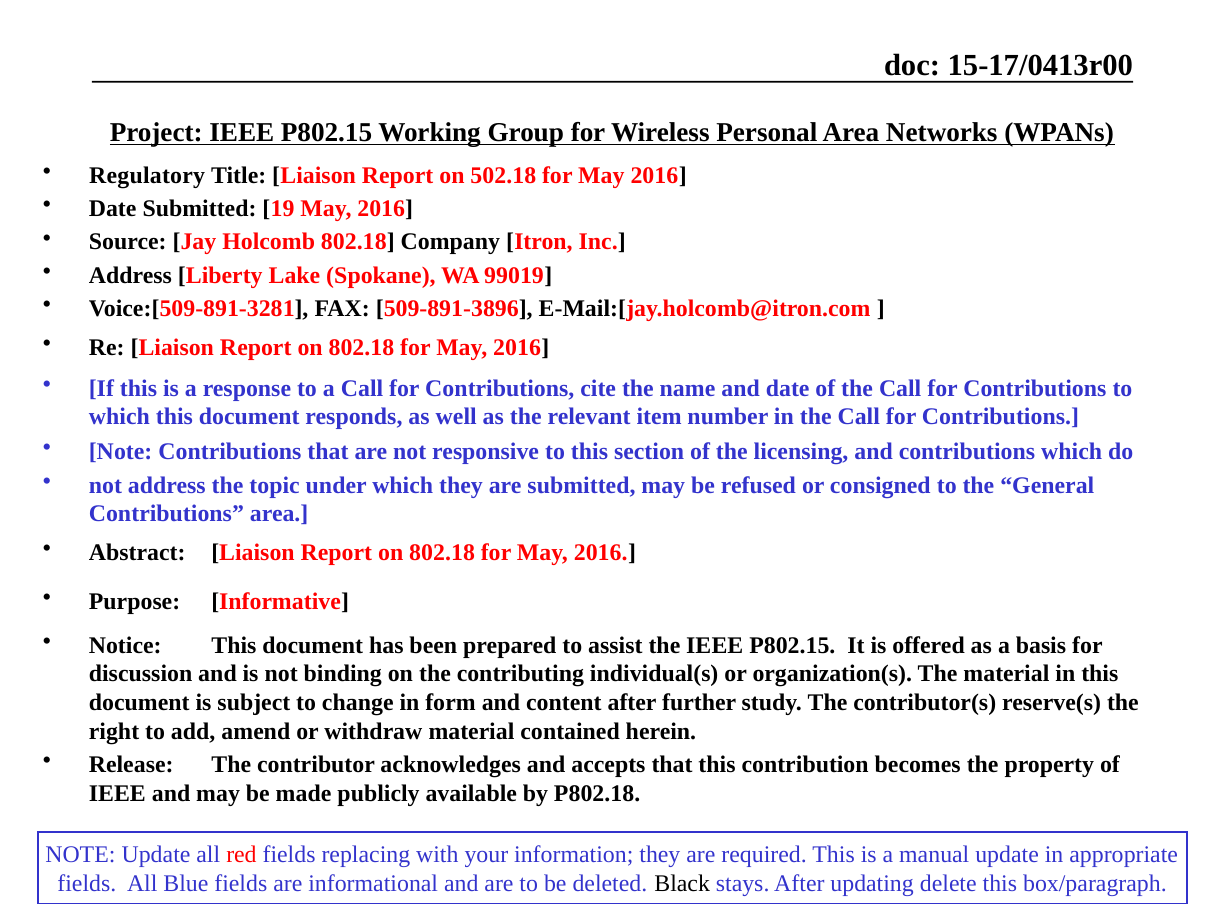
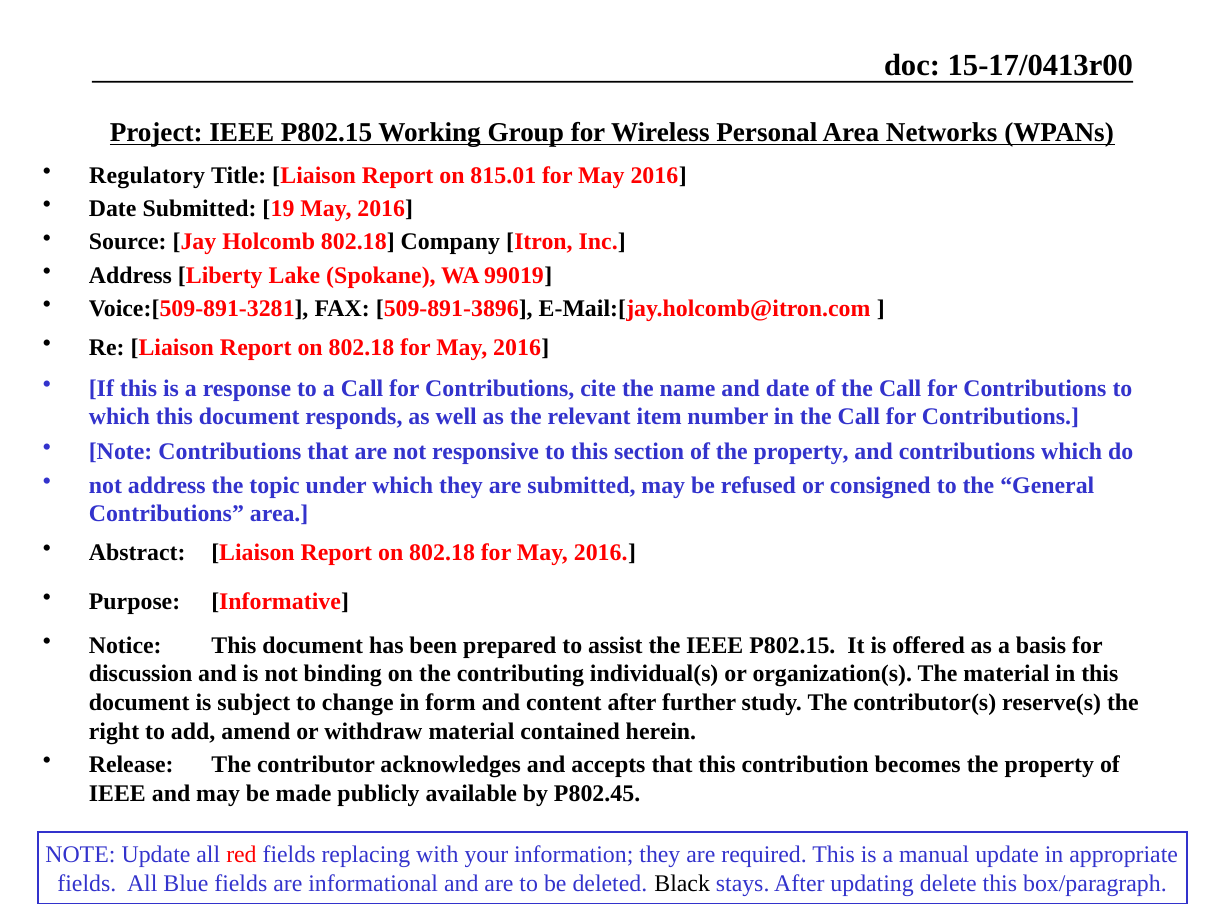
502.18: 502.18 -> 815.01
of the licensing: licensing -> property
P802.18: P802.18 -> P802.45
